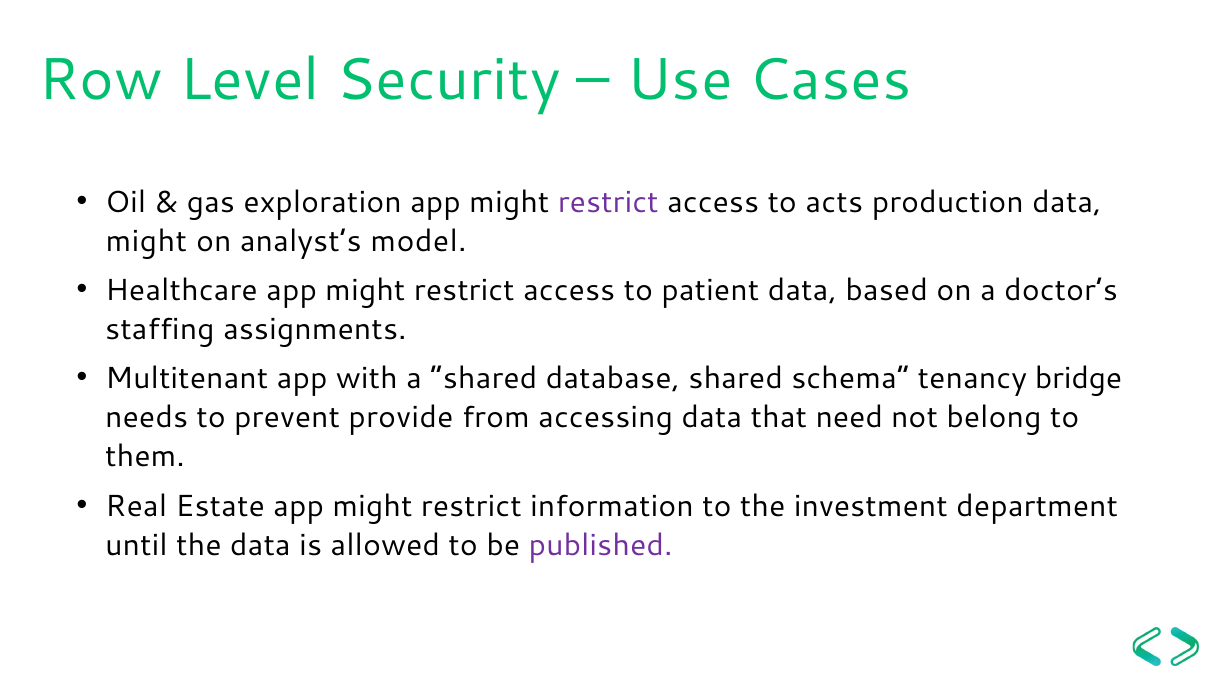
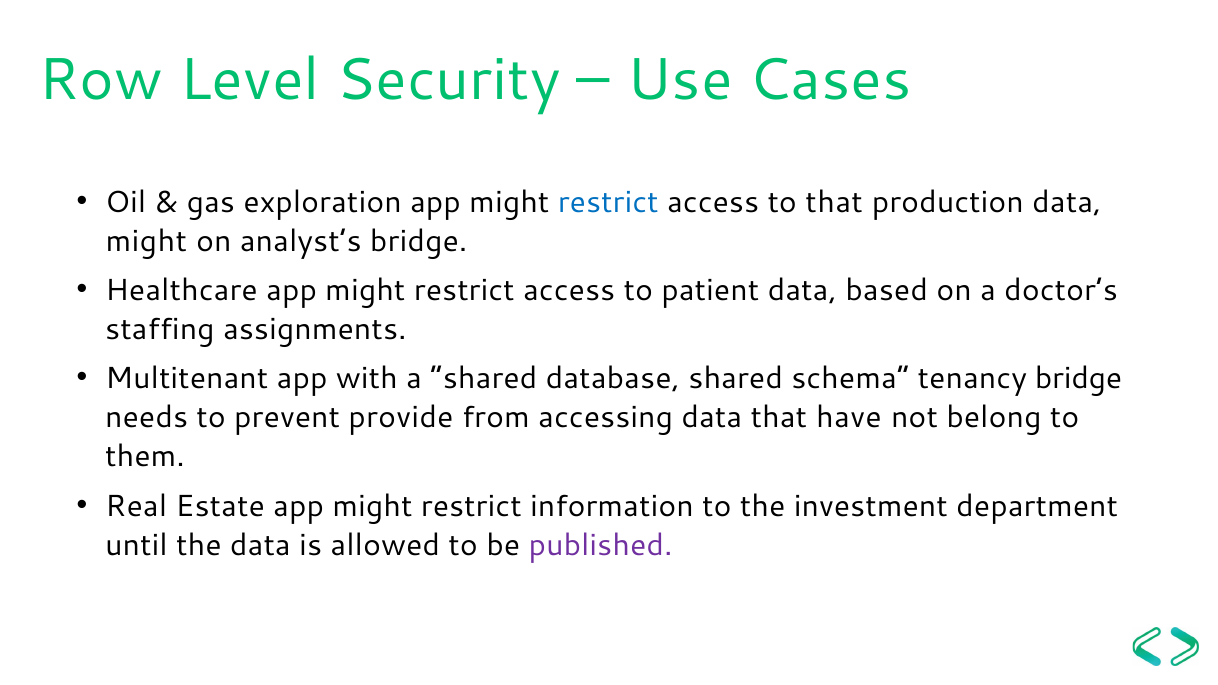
restrict at (608, 202) colour: purple -> blue
to acts: acts -> that
analyst’s model: model -> bridge
need: need -> have
